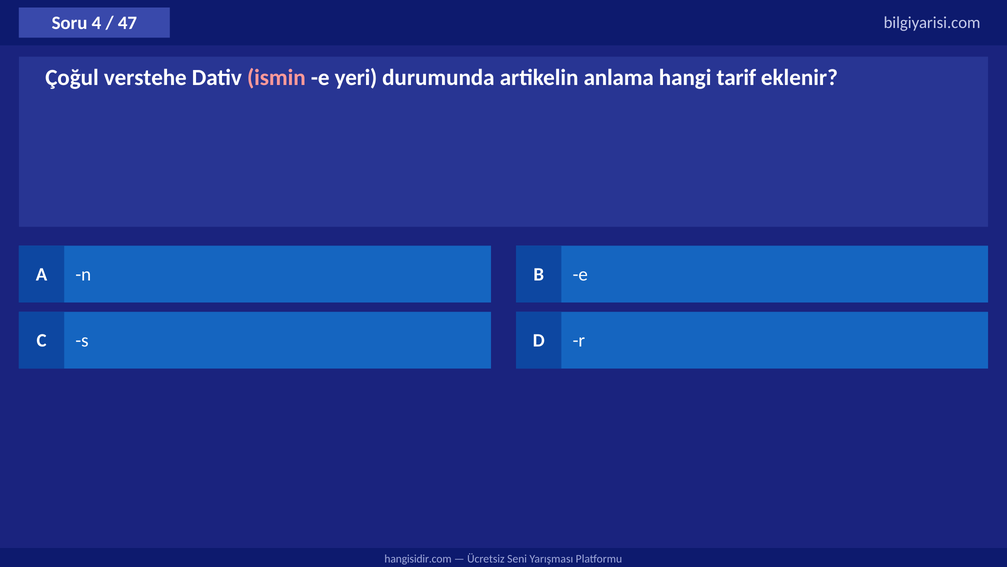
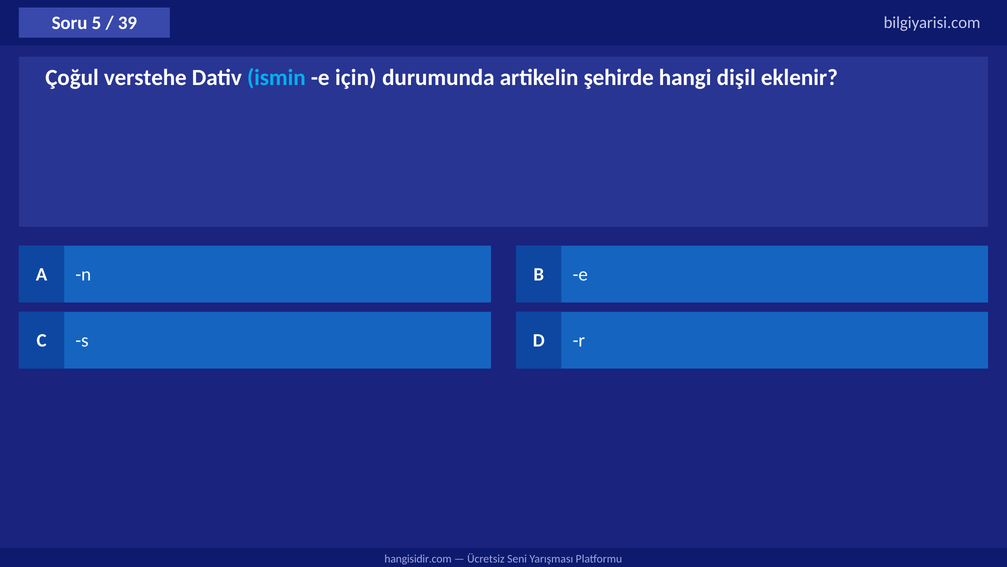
4: 4 -> 5
47: 47 -> 39
ismin colour: pink -> light blue
yeri: yeri -> için
anlama: anlama -> şehirde
tarif: tarif -> dişil
